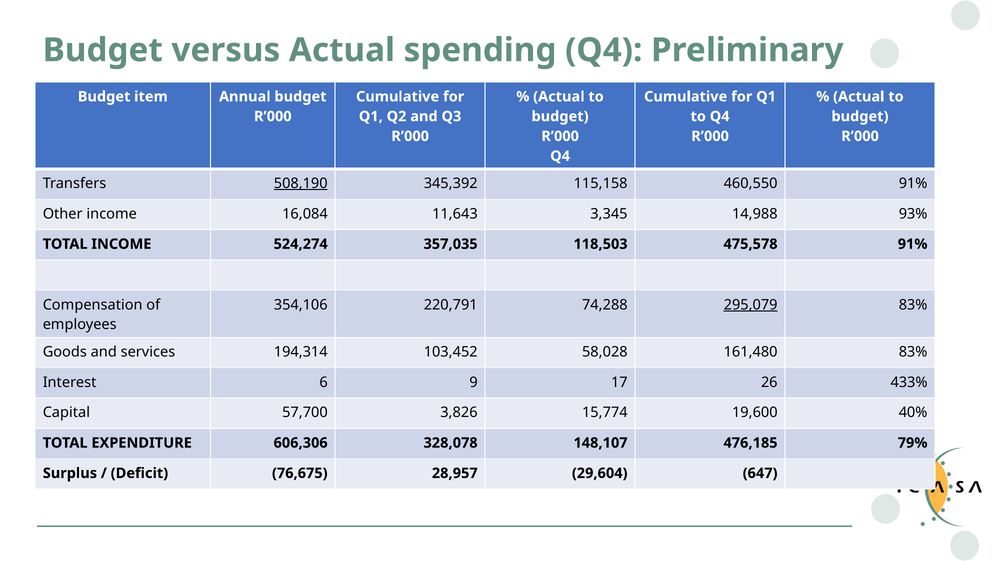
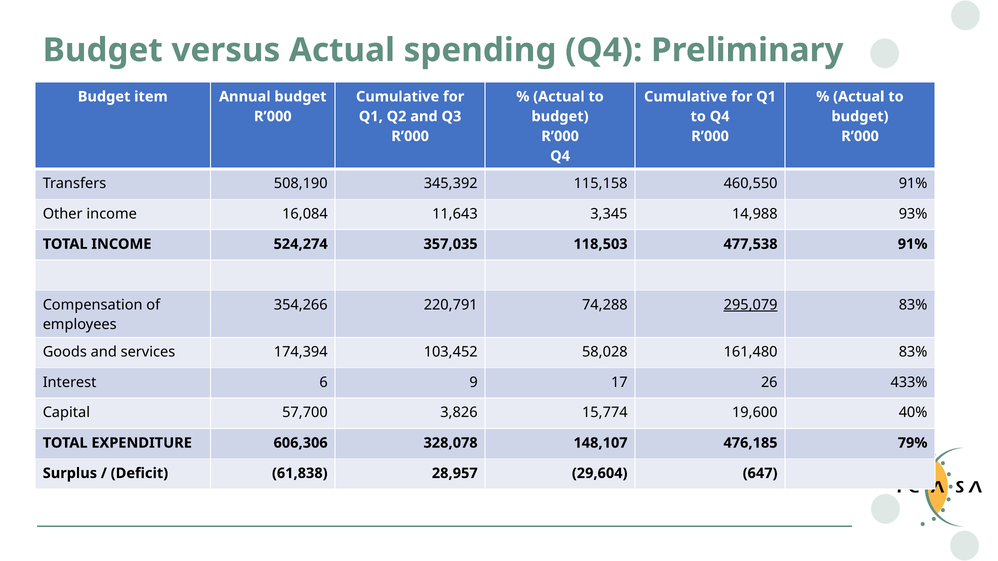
508,190 underline: present -> none
475,578: 475,578 -> 477,538
354,106: 354,106 -> 354,266
194,314: 194,314 -> 174,394
76,675: 76,675 -> 61,838
